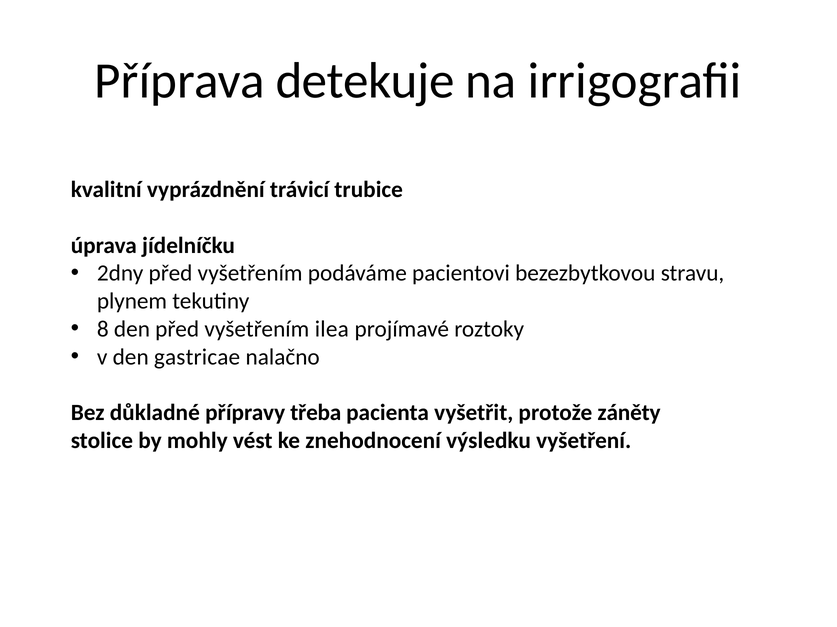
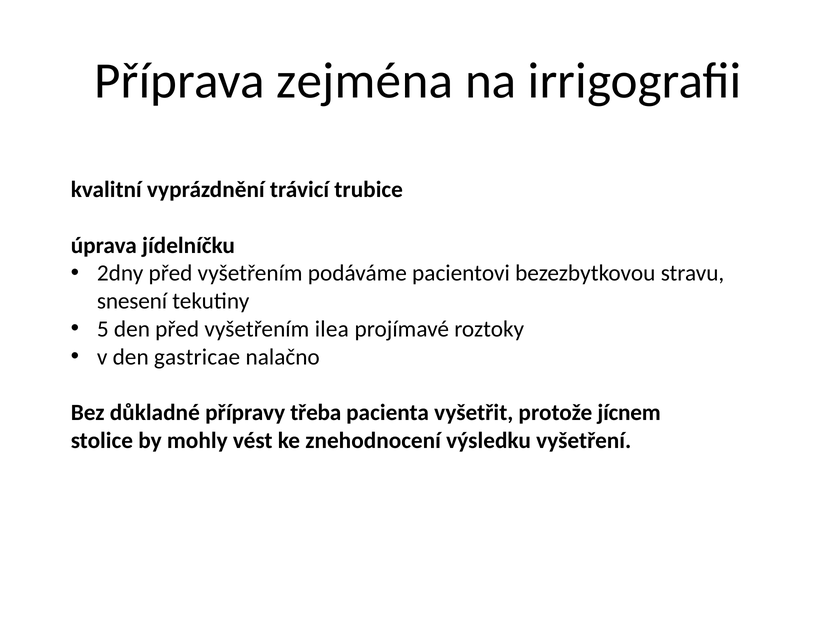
detekuje: detekuje -> zejména
plynem: plynem -> snesení
8: 8 -> 5
záněty: záněty -> jícnem
